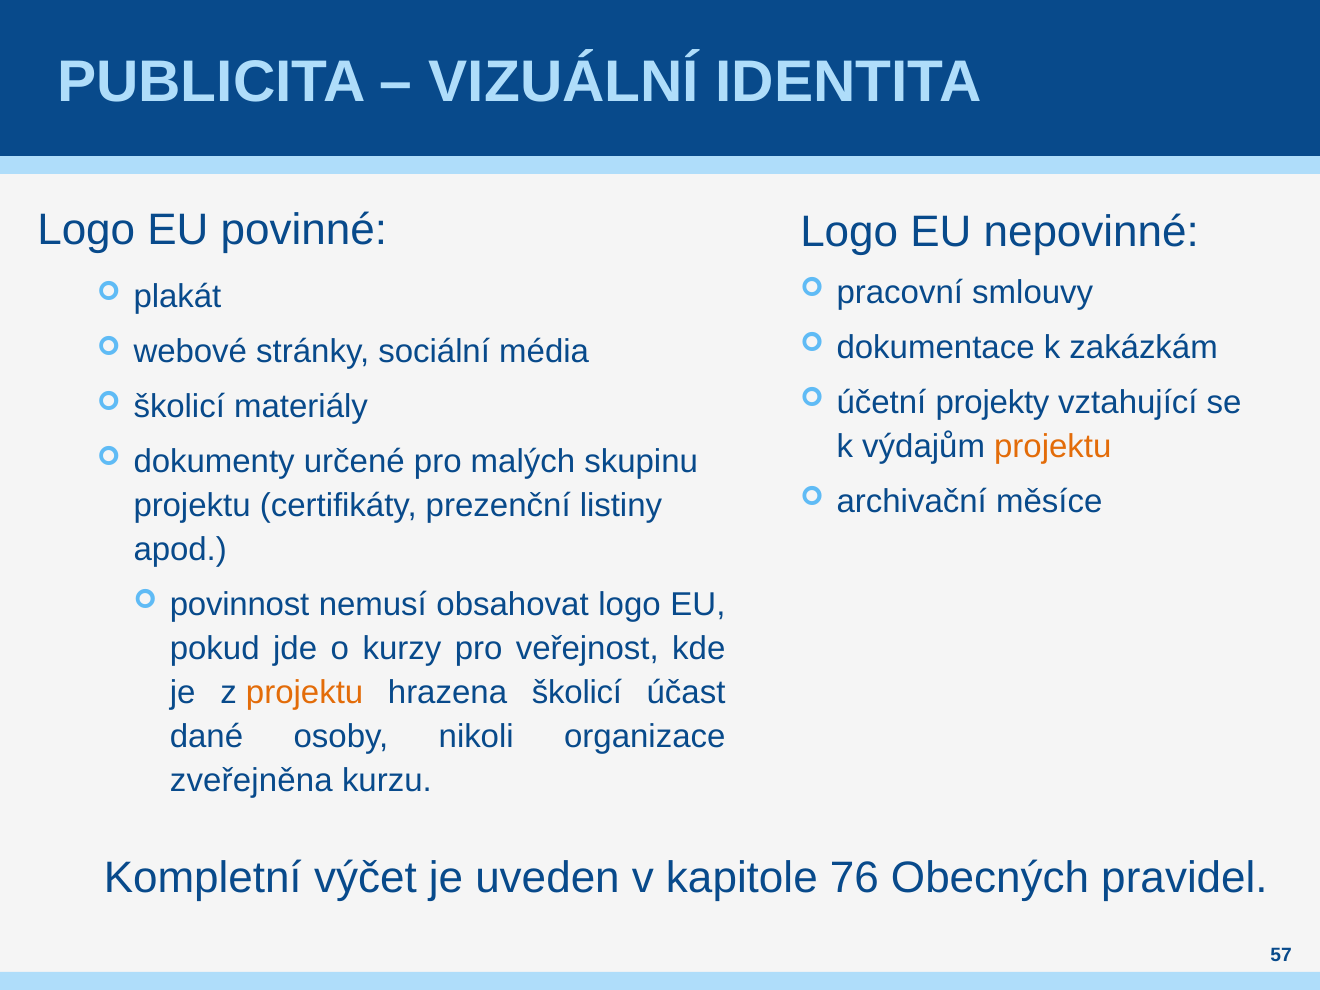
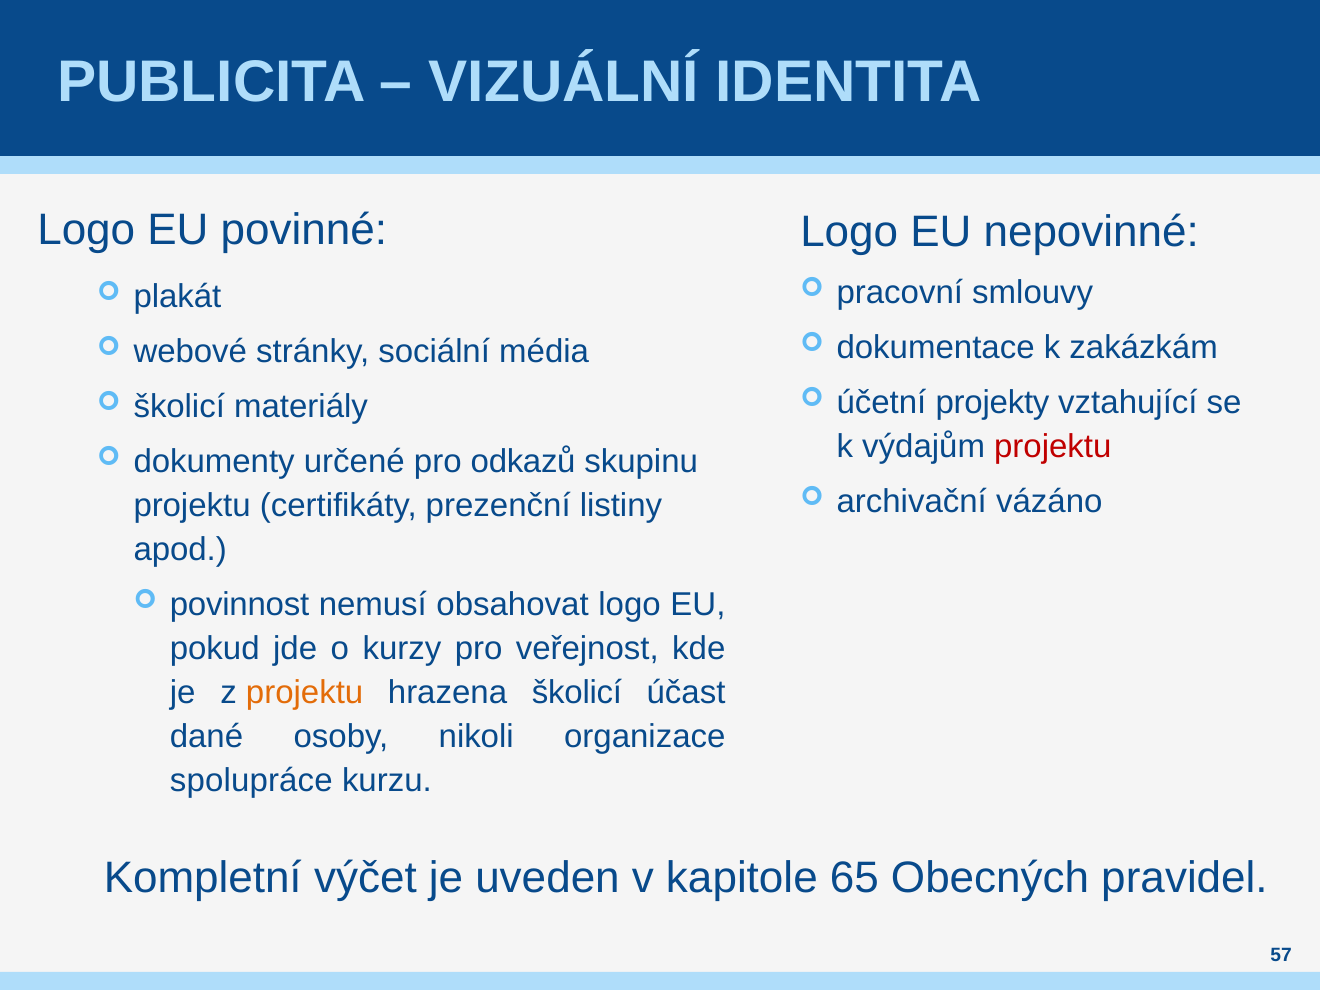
projektu at (1053, 447) colour: orange -> red
malých: malých -> odkazů
měsíce: měsíce -> vázáno
zveřejněna: zveřejněna -> spolupráce
76: 76 -> 65
